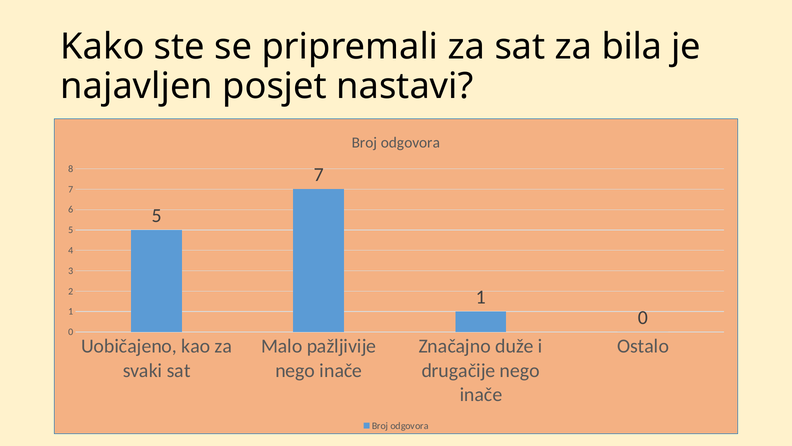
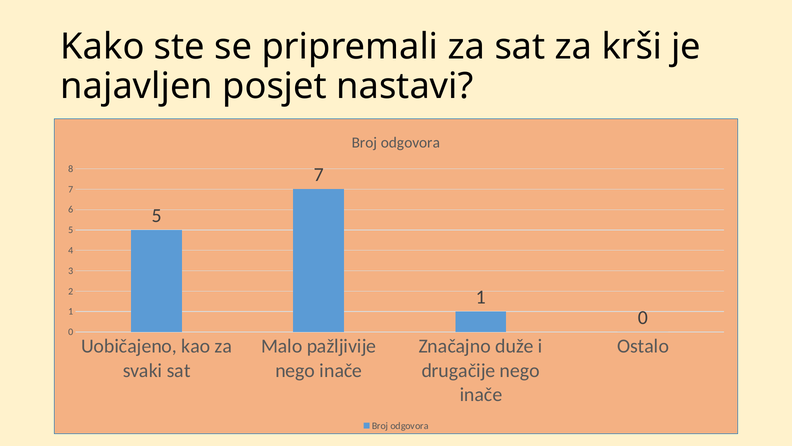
bila: bila -> krši
